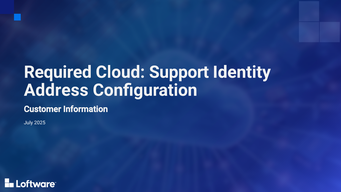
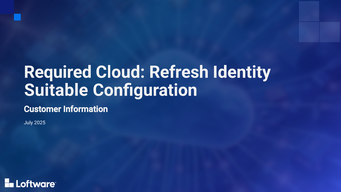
Support: Support -> Refresh
Address: Address -> Suitable
